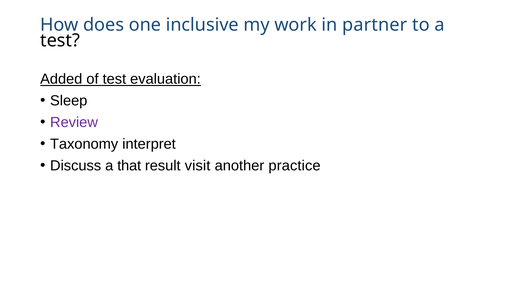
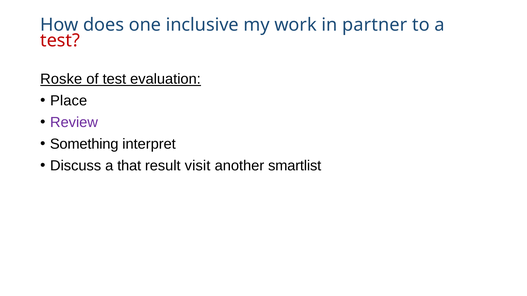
test at (60, 40) colour: black -> red
Added: Added -> Roske
Sleep: Sleep -> Place
Taxonomy: Taxonomy -> Something
practice: practice -> smartlist
